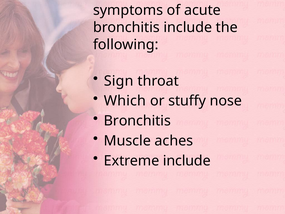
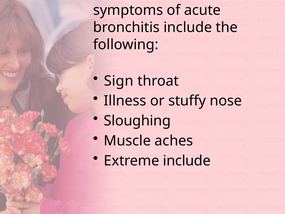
Which: Which -> Illness
Bronchitis at (137, 121): Bronchitis -> Sloughing
